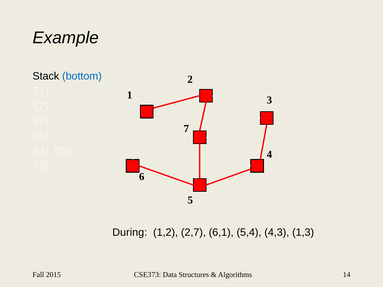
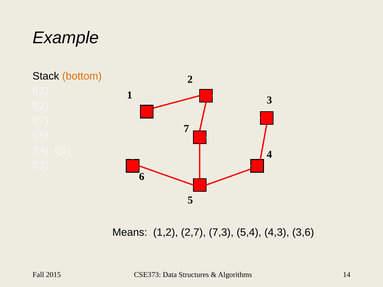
bottom colour: blue -> orange
During: During -> Means
6,1: 6,1 -> 7,3
1,3: 1,3 -> 3,6
